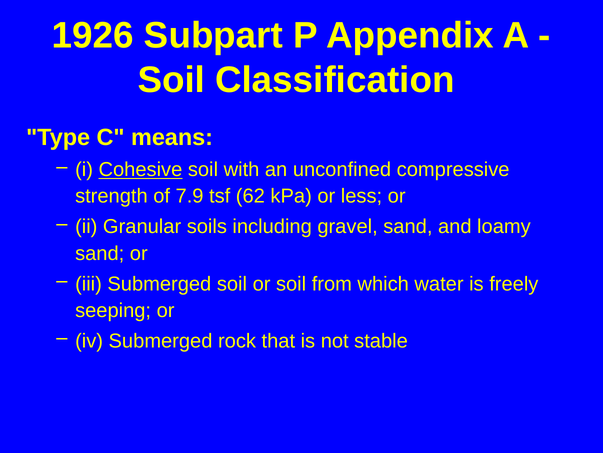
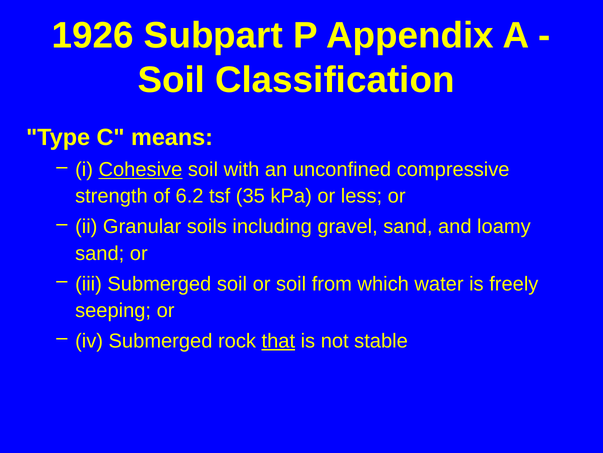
7.9: 7.9 -> 6.2
62: 62 -> 35
that underline: none -> present
